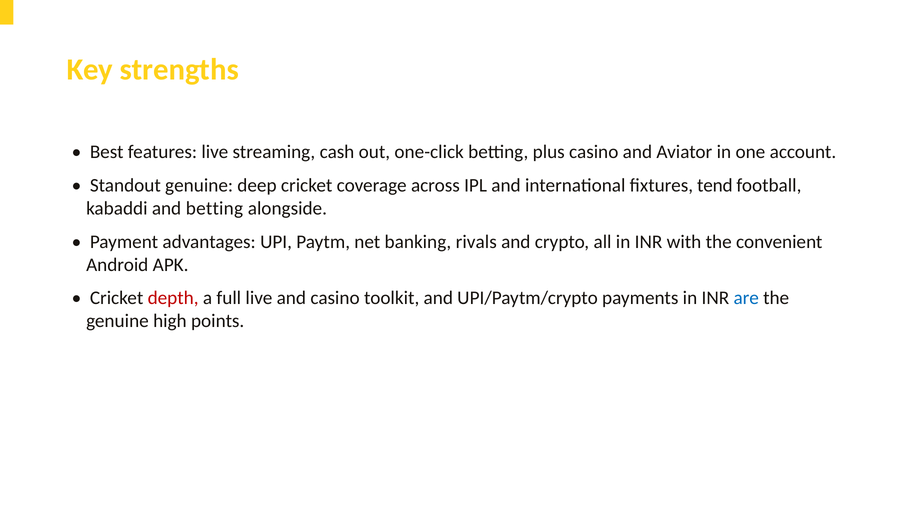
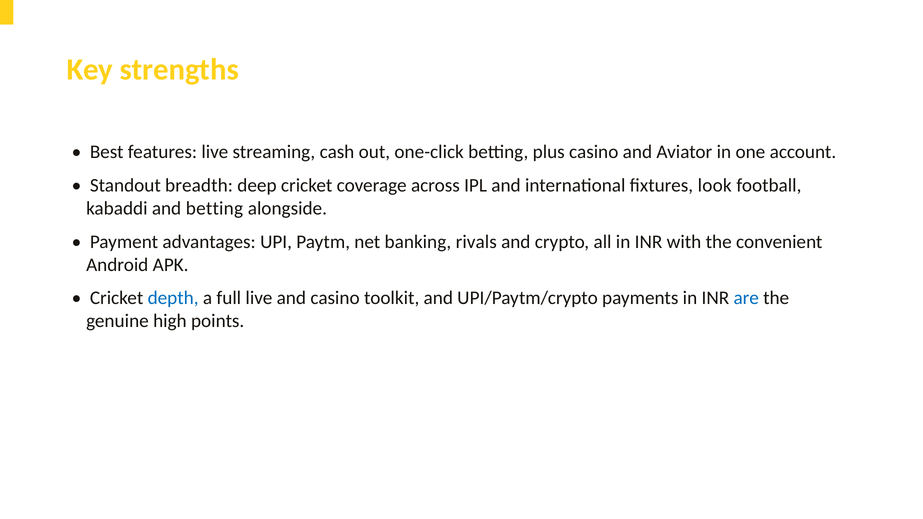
Standout genuine: genuine -> breadth
tend: tend -> look
depth colour: red -> blue
